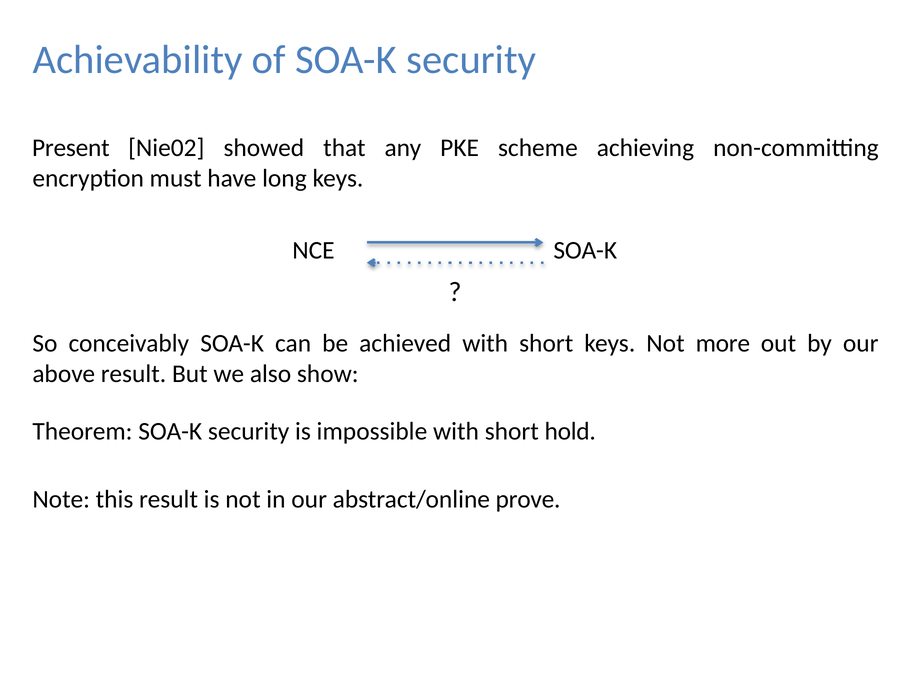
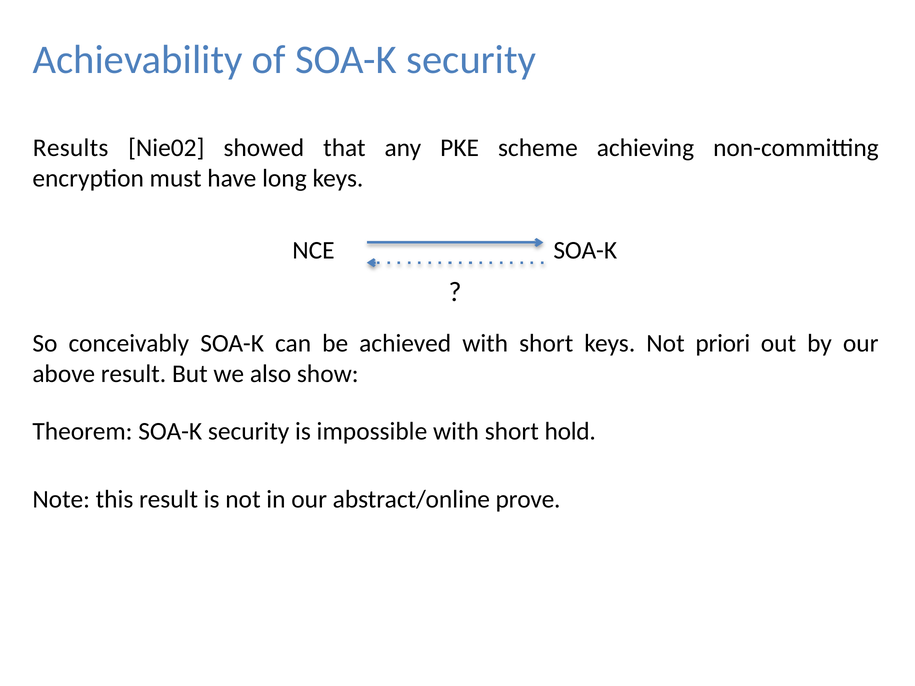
Present: Present -> Results
more: more -> priori
